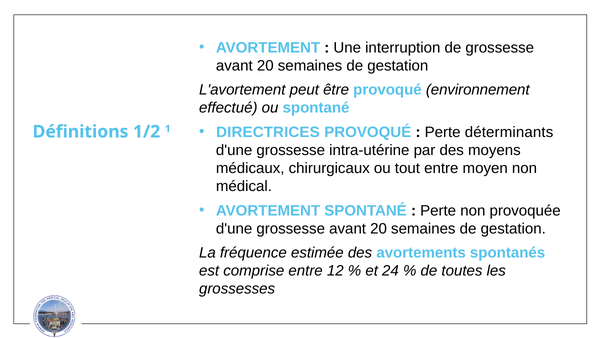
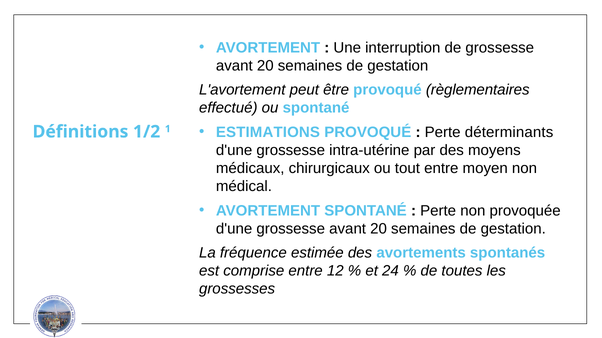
environnement: environnement -> règlementaires
DIRECTRICES: DIRECTRICES -> ESTIMATIONS
